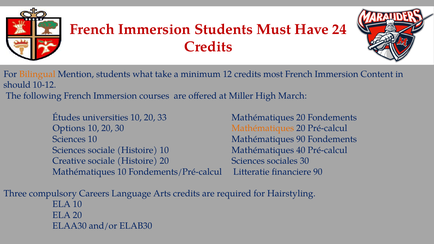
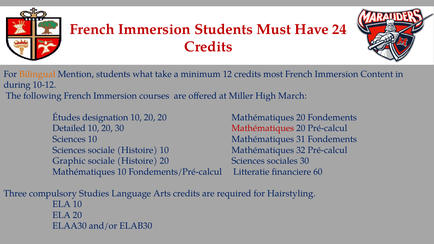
should: should -> during
universities: universities -> designation
20 33: 33 -> 20
Options: Options -> Detailed
Mathématiques at (263, 128) colour: orange -> red
Mathématiques 90: 90 -> 31
40: 40 -> 32
Creative: Creative -> Graphic
financiere 90: 90 -> 60
Careers: Careers -> Studies
